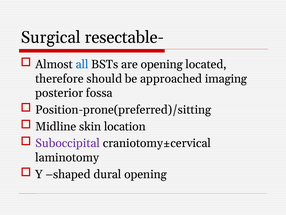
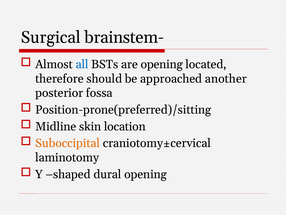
resectable-: resectable- -> brainstem-
imaging: imaging -> another
Suboccipital colour: purple -> orange
